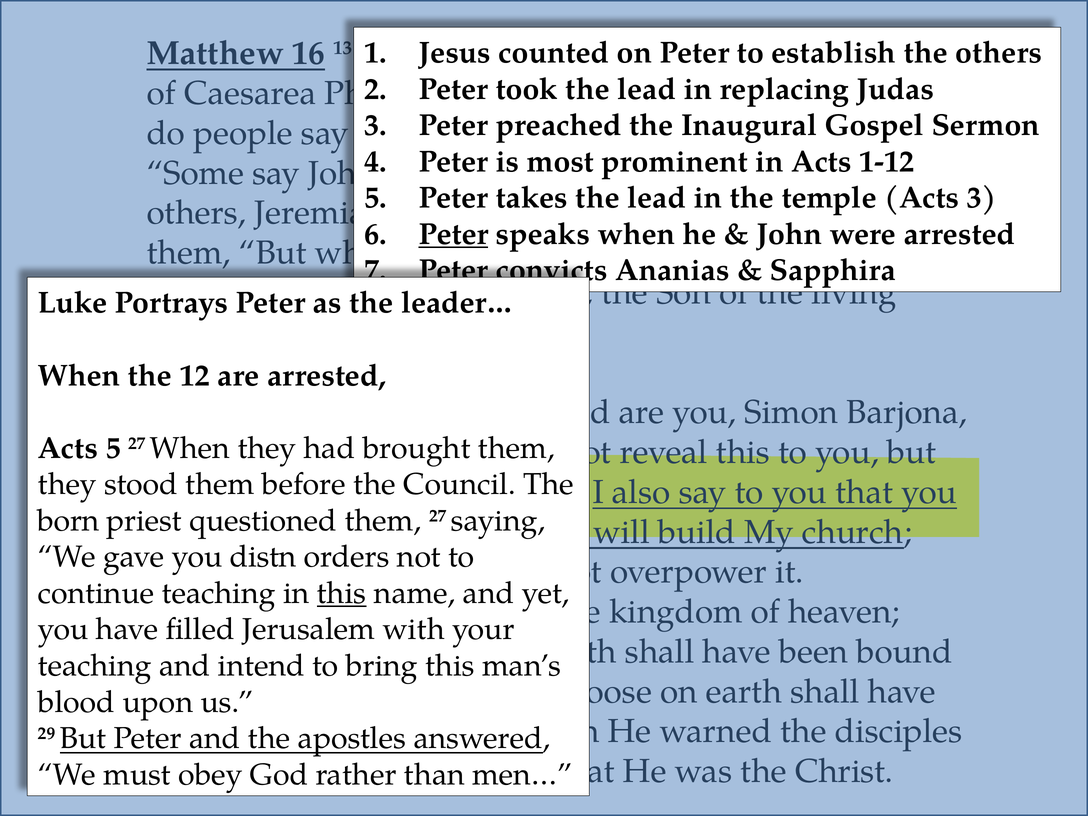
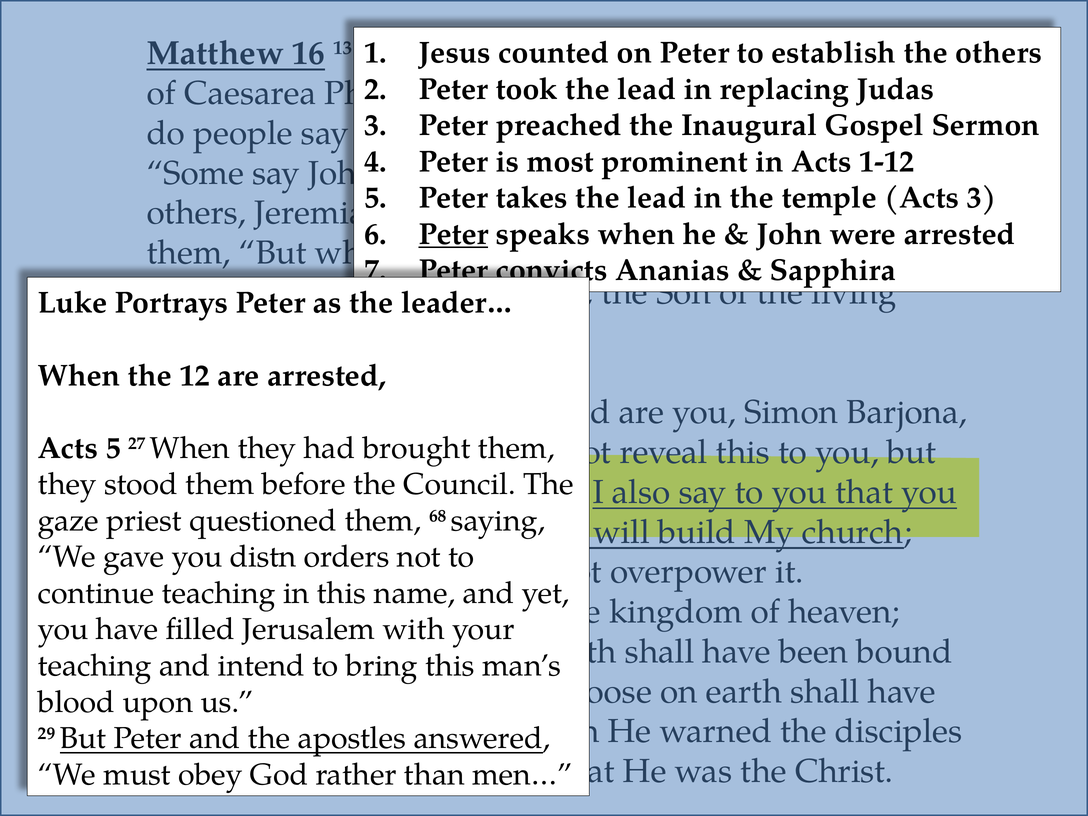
born: born -> gaze
27 at (438, 516): 27 -> 68
this at (342, 593) underline: present -> none
